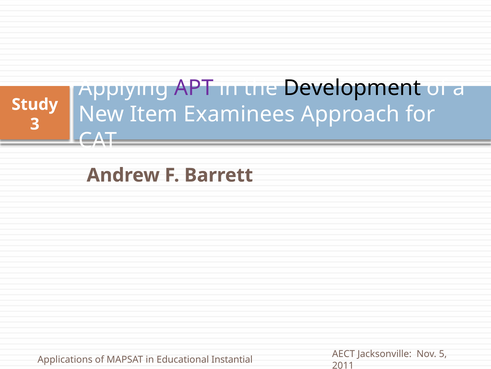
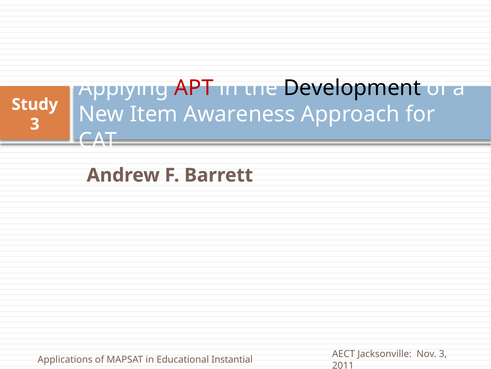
APT colour: purple -> red
Examinees: Examinees -> Awareness
Nov 5: 5 -> 3
